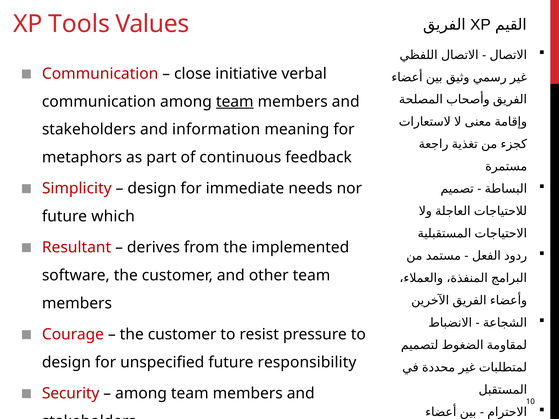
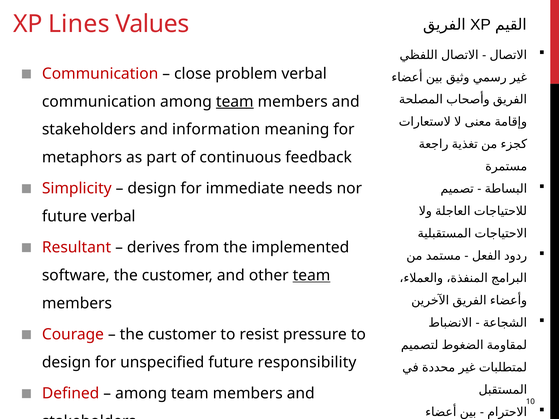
Tools: Tools -> Lines
initiative: initiative -> problem
future which: which -> verbal
team at (312, 276) underline: none -> present
Security: Security -> Defined
